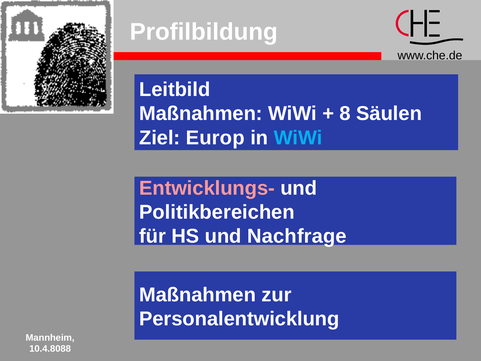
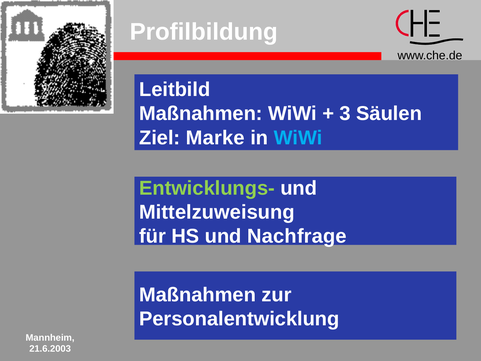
8: 8 -> 3
Europ: Europ -> Marke
Entwicklungs- colour: pink -> light green
Politikbereichen: Politikbereichen -> Mittelzuweisung
10.4.8088: 10.4.8088 -> 21.6.2003
